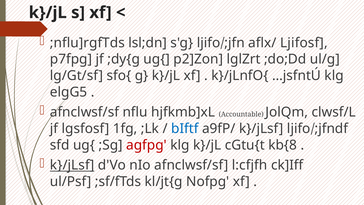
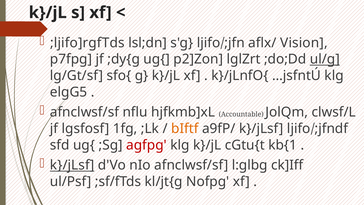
;nflu]rgfTds: ;nflu]rgfTds -> ;ljifo]rgfTds
Ljifosf: Ljifosf -> Vision
ul/g underline: none -> present
bIftf colour: blue -> orange
kb{8: kb{8 -> kb{1
l:cfjfh: l:cfjfh -> l:glbg
